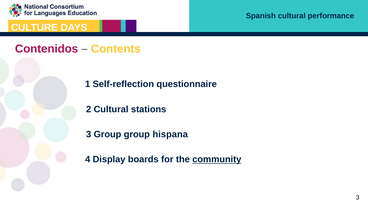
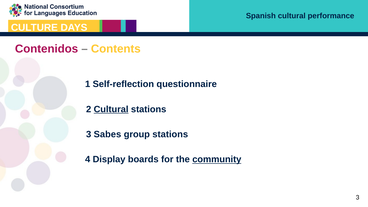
Cultural at (111, 109) underline: none -> present
3 Group: Group -> Sabes
group hispana: hispana -> stations
